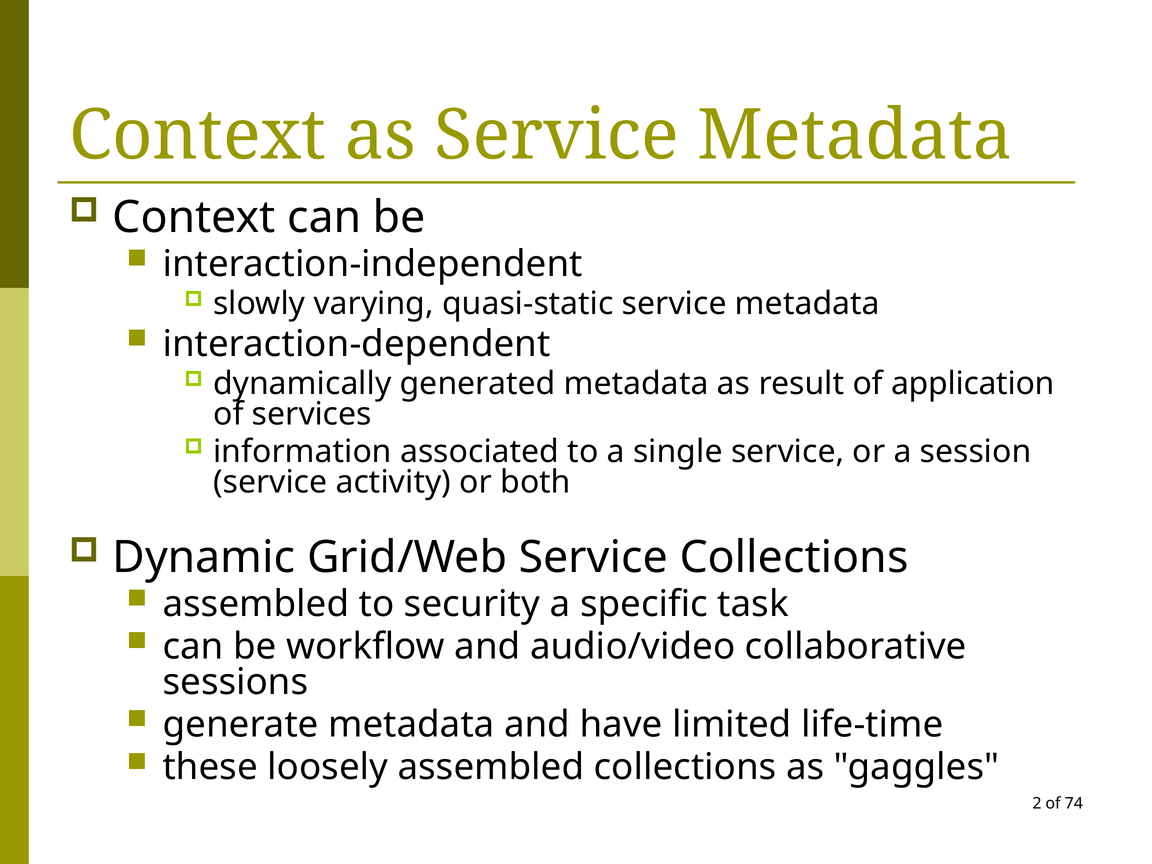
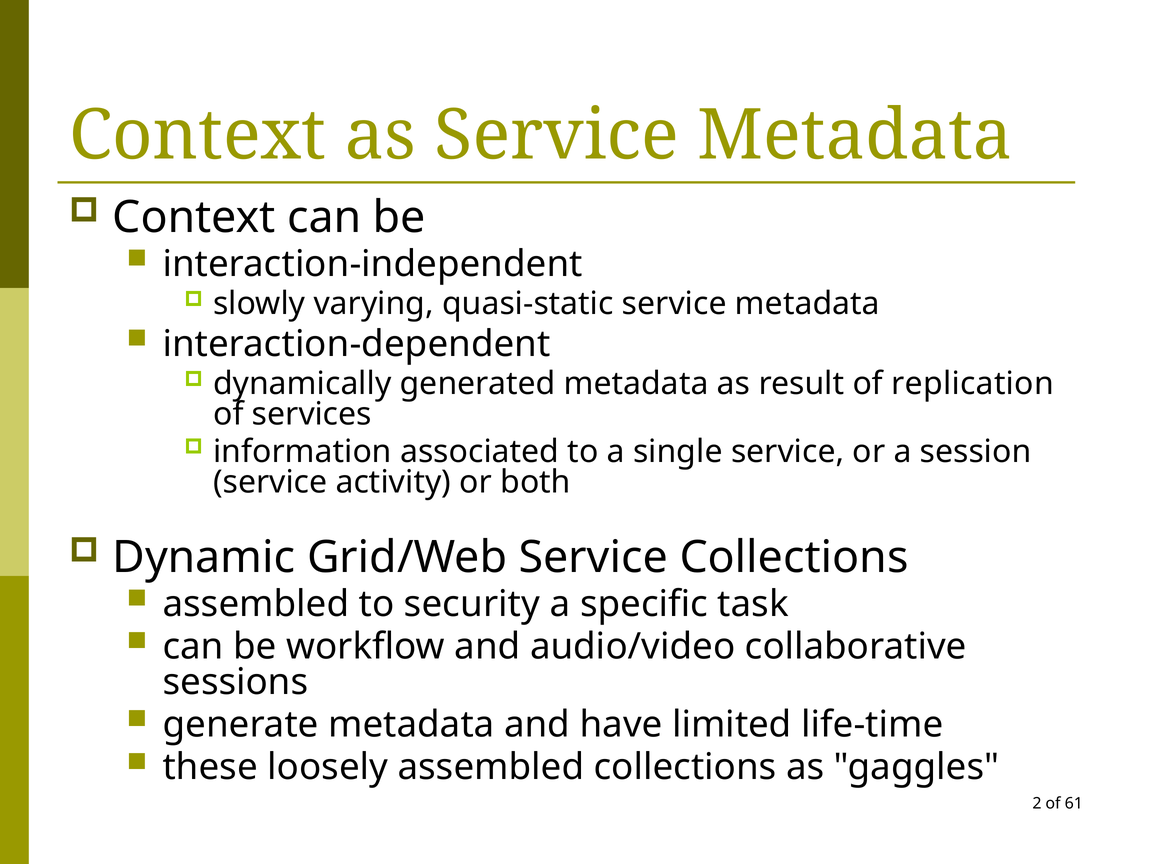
application: application -> replication
74: 74 -> 61
